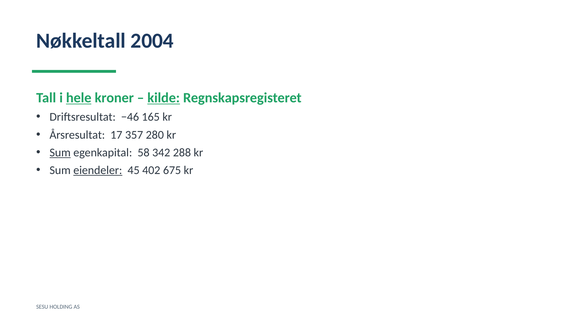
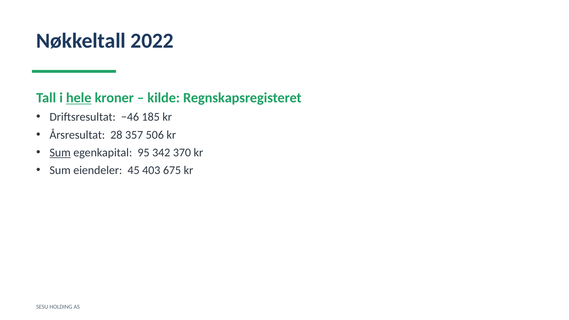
2004: 2004 -> 2022
kilde underline: present -> none
165: 165 -> 185
17: 17 -> 28
280: 280 -> 506
58: 58 -> 95
288: 288 -> 370
eiendeler underline: present -> none
402: 402 -> 403
